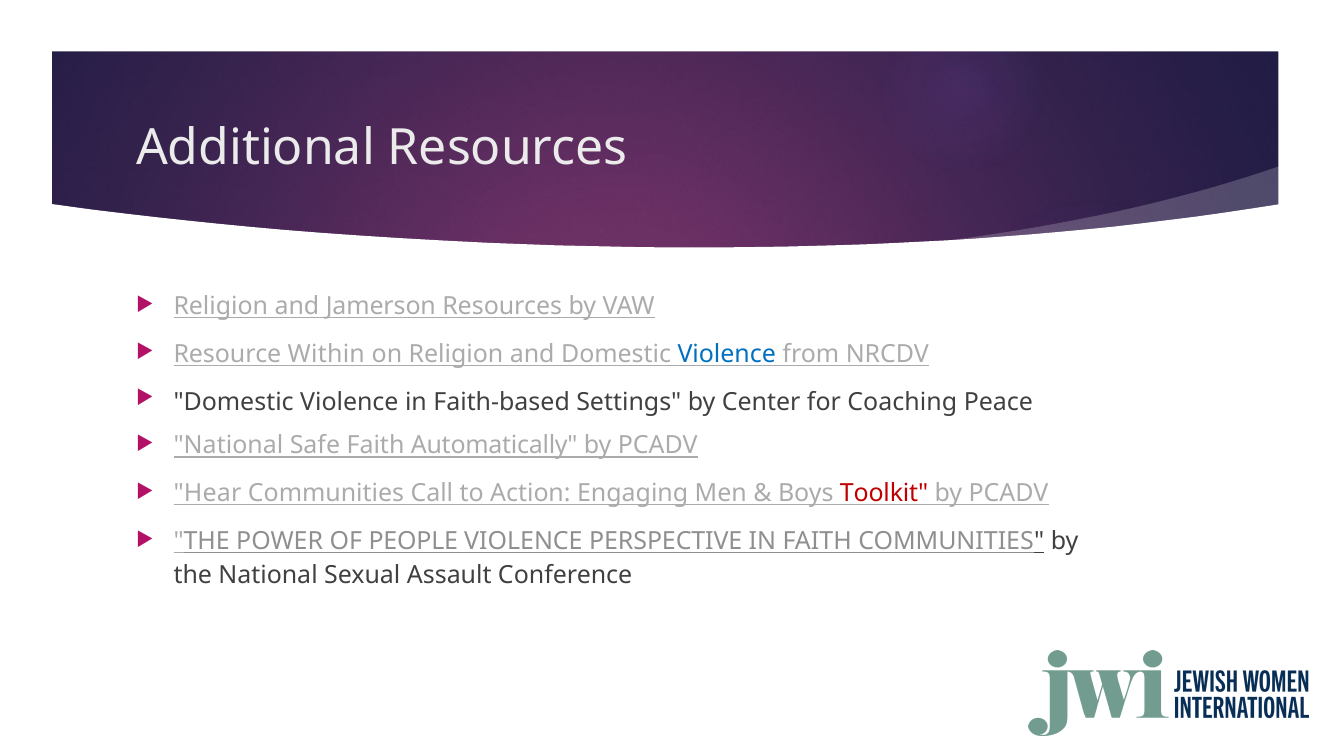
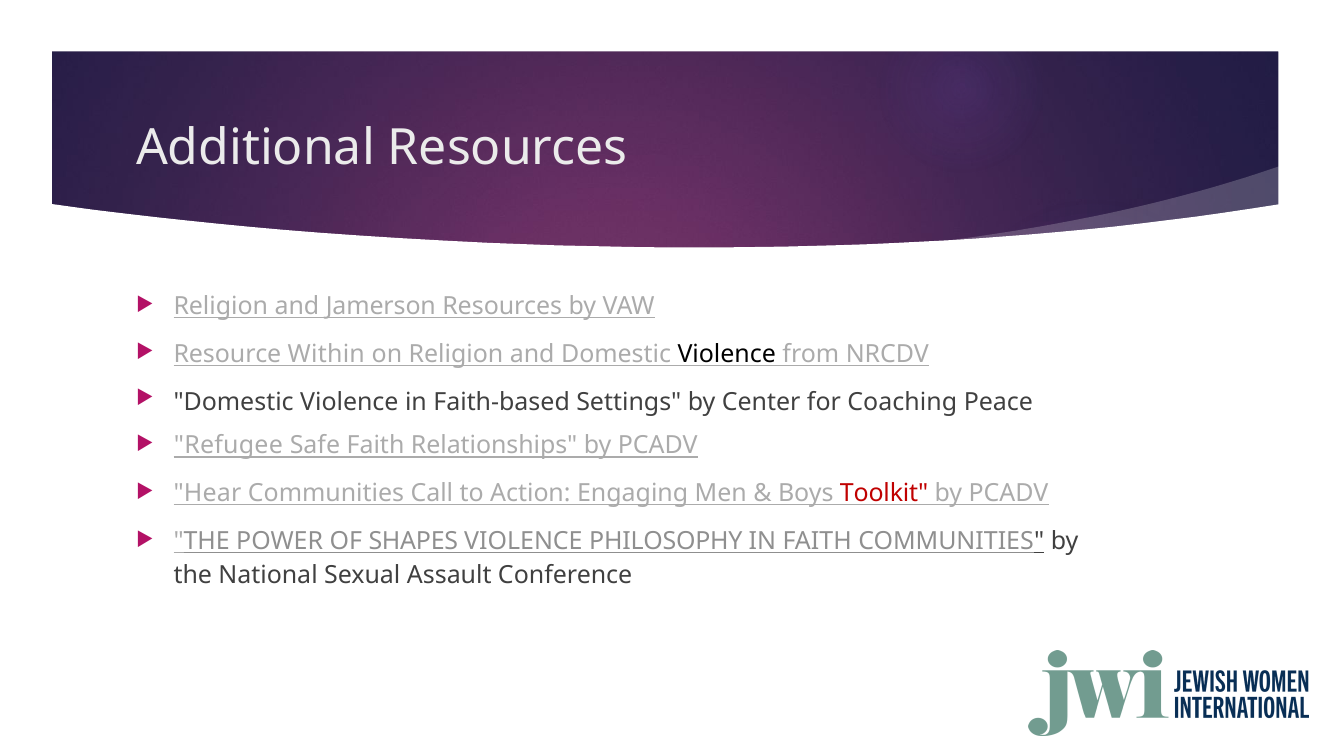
Violence at (727, 354) colour: blue -> black
National at (228, 445): National -> Refugee
Automatically: Automatically -> Relationships
PEOPLE: PEOPLE -> SHAPES
PERSPECTIVE: PERSPECTIVE -> PHILOSOPHY
